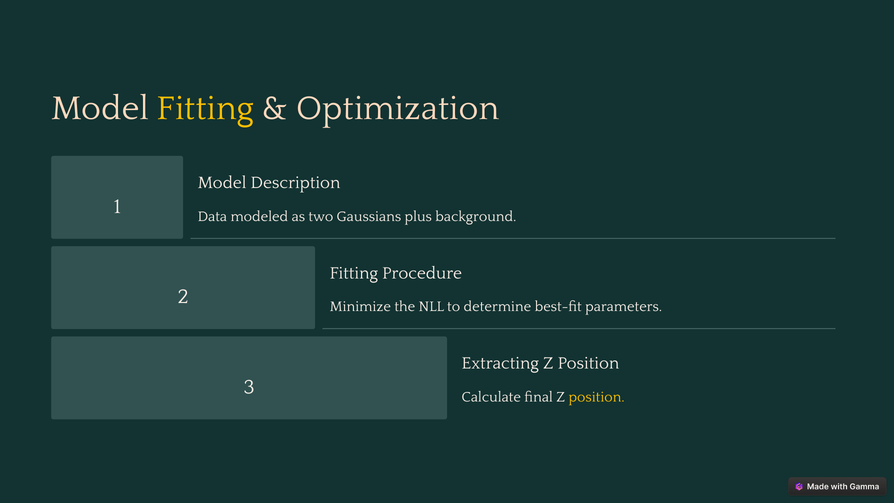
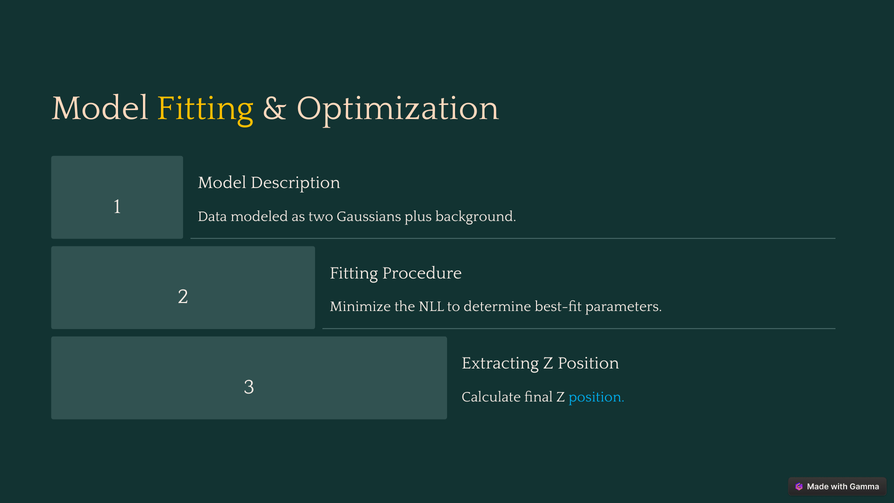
position at (597, 397) colour: yellow -> light blue
